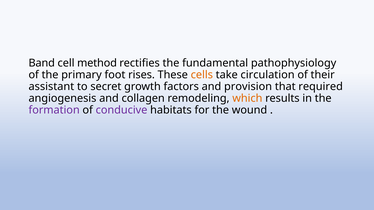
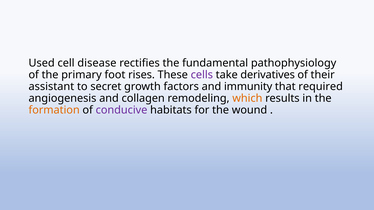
Band: Band -> Used
method: method -> disease
cells colour: orange -> purple
circulation: circulation -> derivatives
provision: provision -> immunity
formation colour: purple -> orange
